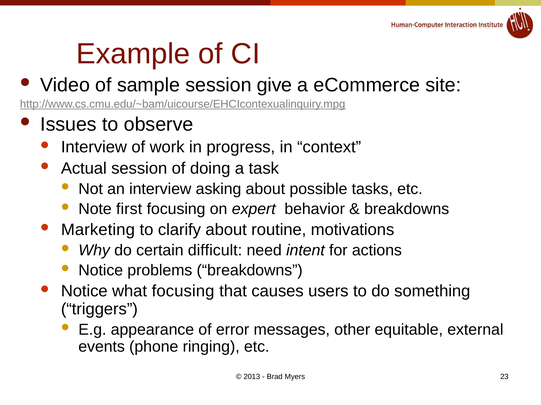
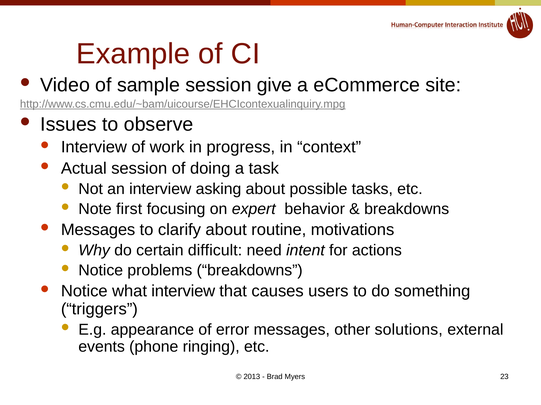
Marketing at (98, 230): Marketing -> Messages
what focusing: focusing -> interview
equitable: equitable -> solutions
